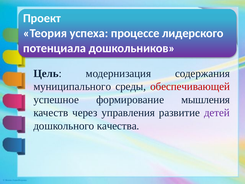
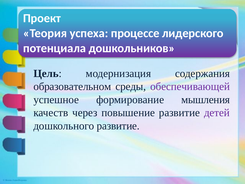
муниципального: муниципального -> образовательном
обеспечивающей colour: red -> purple
управления: управления -> повышение
дошкольного качества: качества -> развитие
